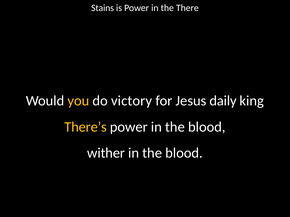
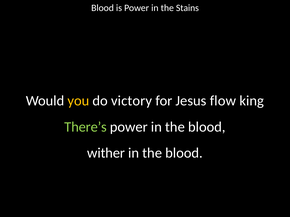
Stains at (103, 8): Stains -> Blood
There: There -> Stains
daily: daily -> flow
There’s colour: yellow -> light green
